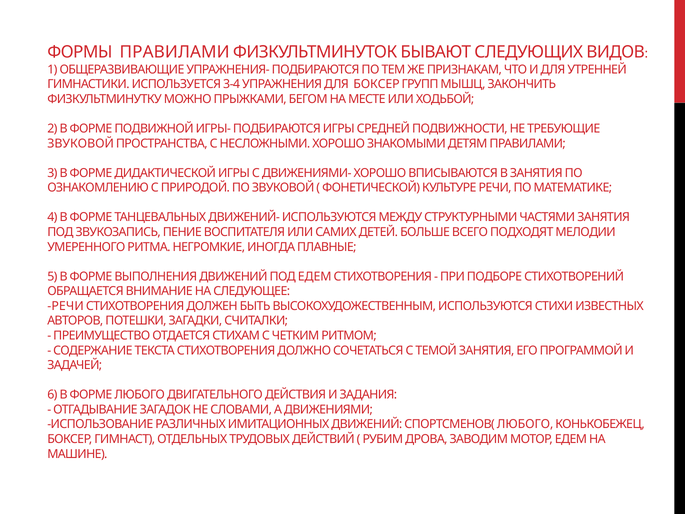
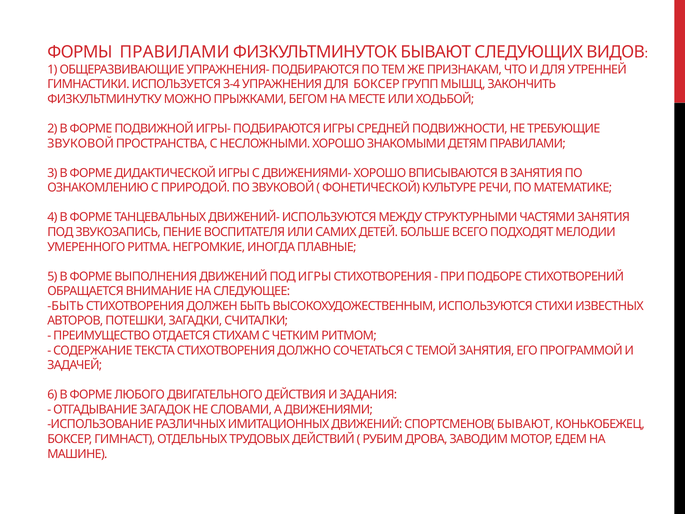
ПОД ЕДЕМ: ЕДЕМ -> ИГРЫ
РЕЧИ at (66, 306): РЕЧИ -> БЫТЬ
СПОРТСМЕНОВ( ЛЮБОГО: ЛЮБОГО -> БЫВАЮТ
